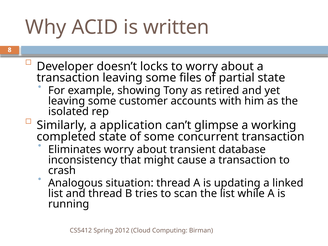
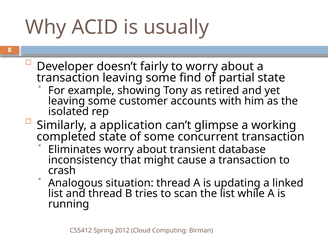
written: written -> usually
locks: locks -> fairly
files: files -> find
